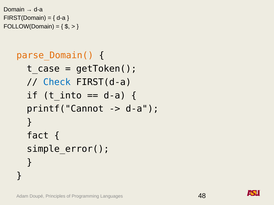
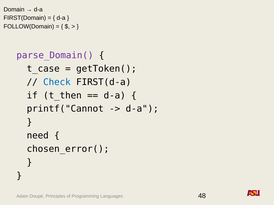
parse_Domain( colour: orange -> purple
t_into: t_into -> t_then
fact: fact -> need
simple_error(: simple_error( -> chosen_error(
